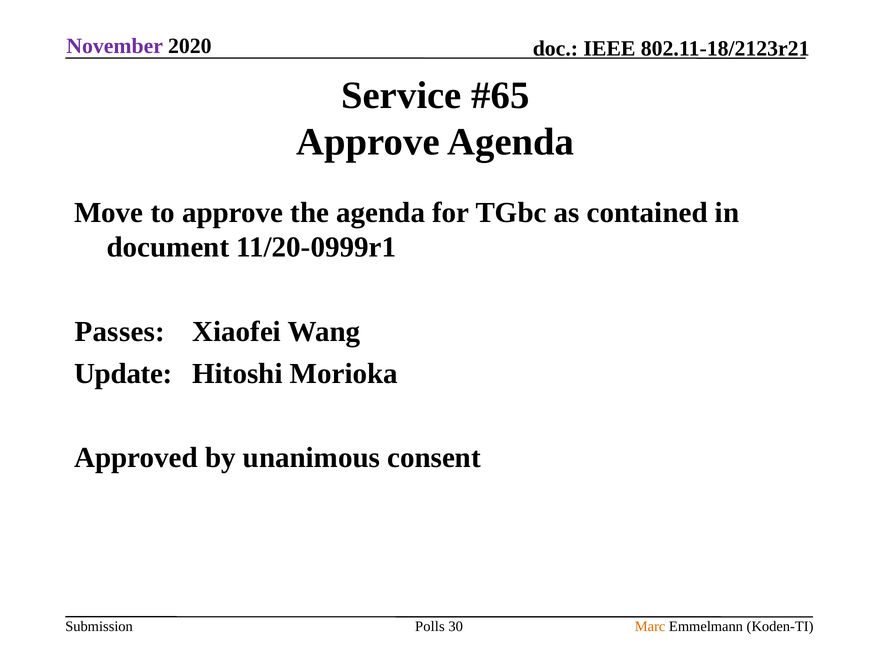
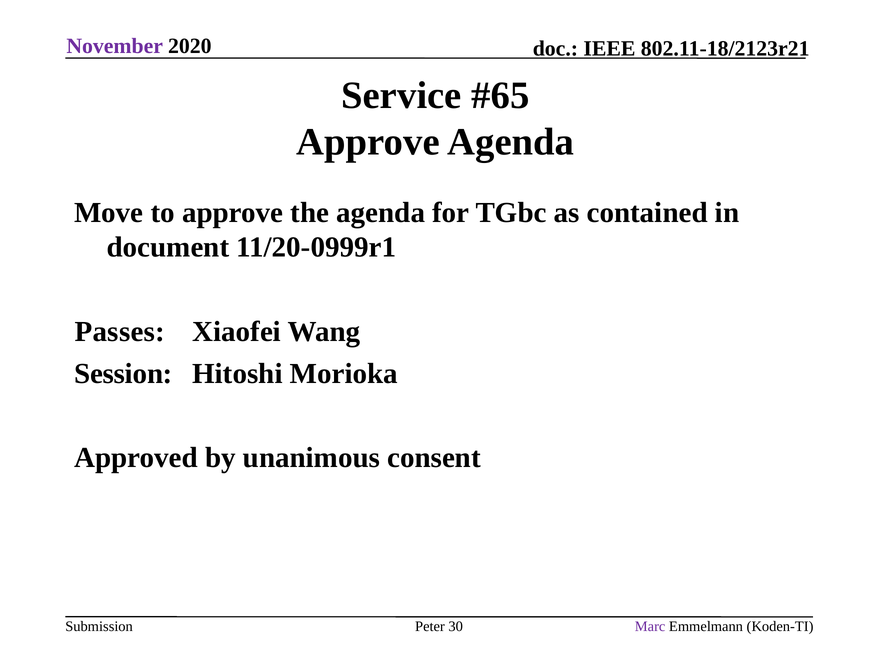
Update: Update -> Session
Polls: Polls -> Peter
Marc colour: orange -> purple
